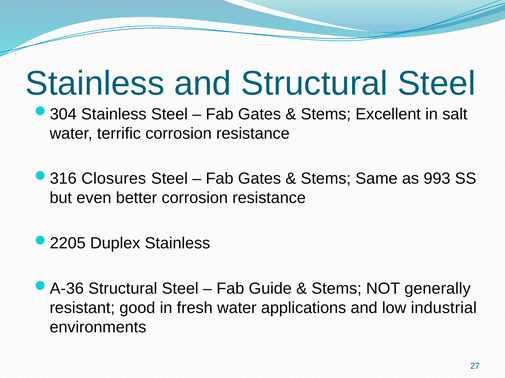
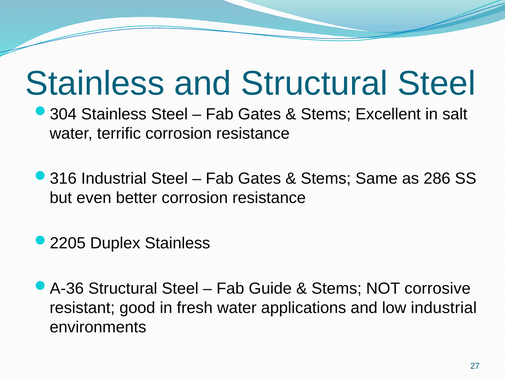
Closures at (114, 179): Closures -> Industrial
993: 993 -> 286
generally: generally -> corrosive
